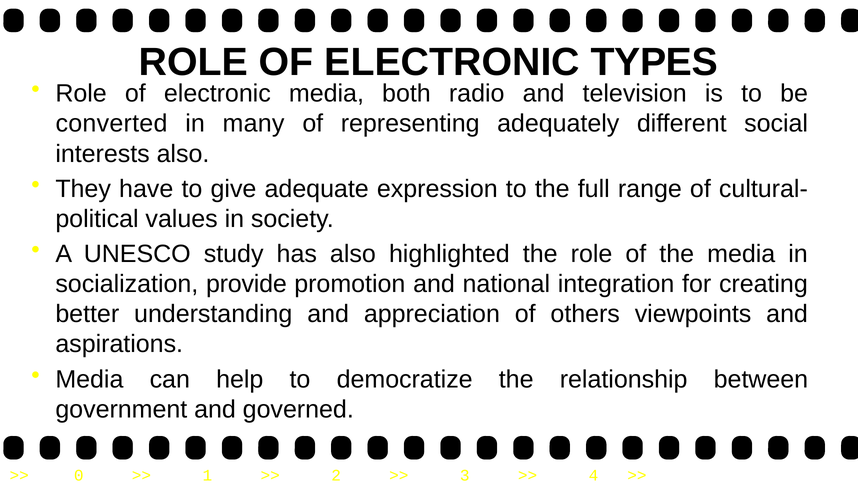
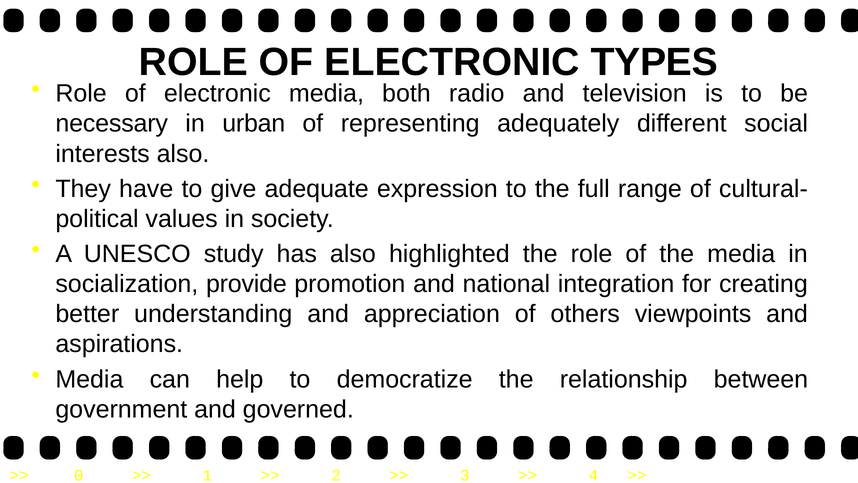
converted: converted -> necessary
many: many -> urban
